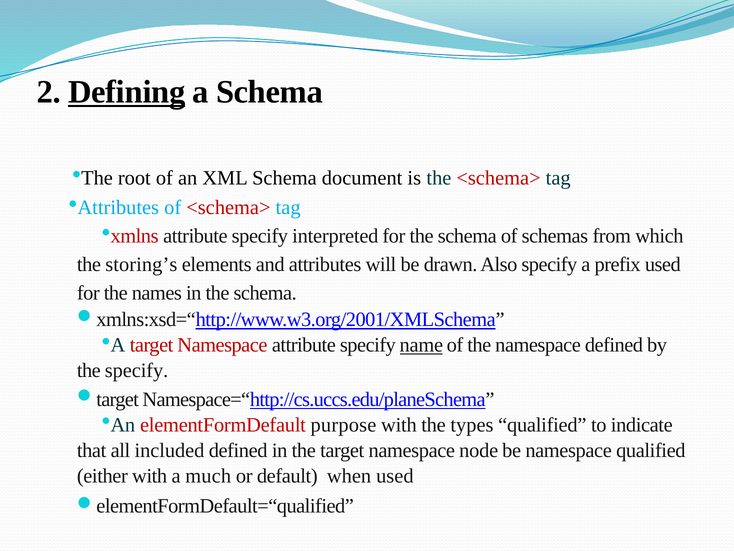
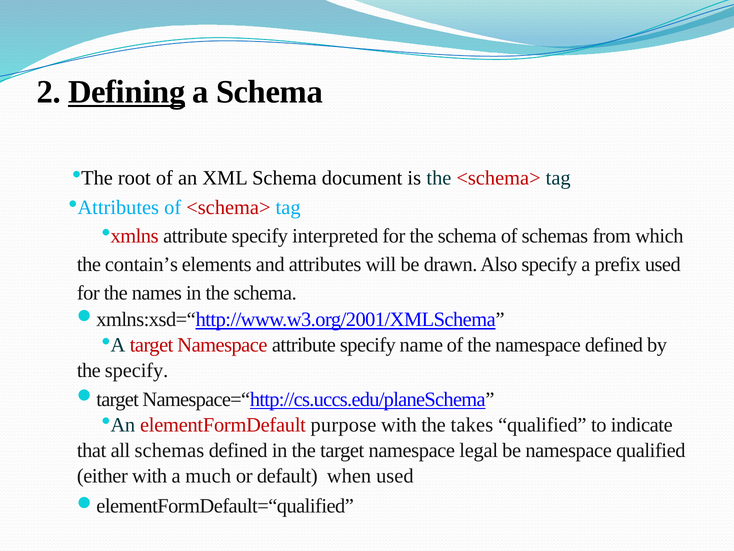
storing’s: storing’s -> contain’s
name underline: present -> none
types: types -> takes
all included: included -> schemas
node: node -> legal
